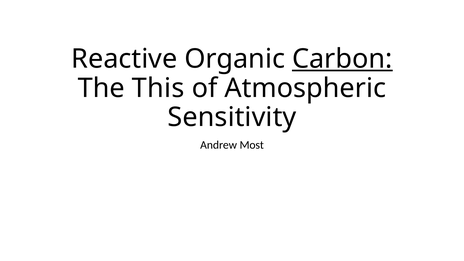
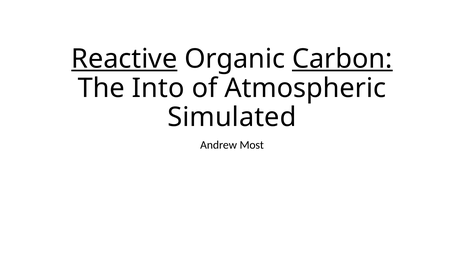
Reactive underline: none -> present
This: This -> Into
Sensitivity: Sensitivity -> Simulated
